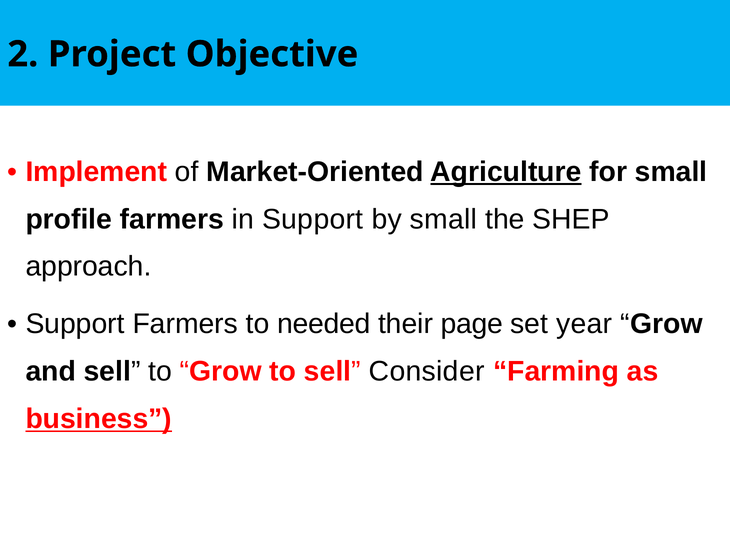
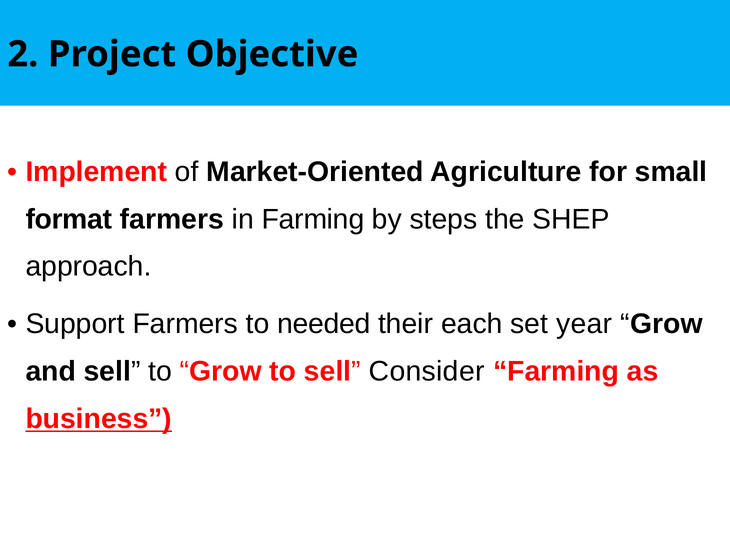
Agriculture underline: present -> none
profile: profile -> format
in Support: Support -> Farming
by small: small -> steps
page: page -> each
